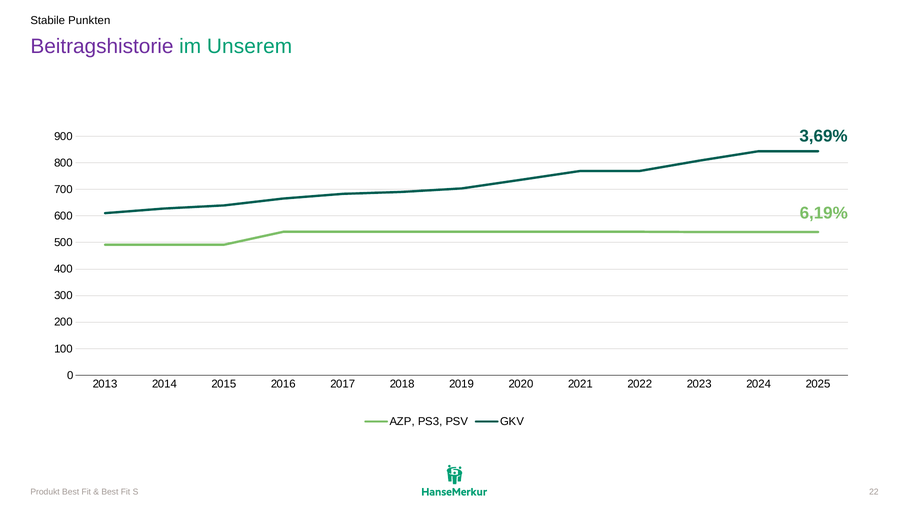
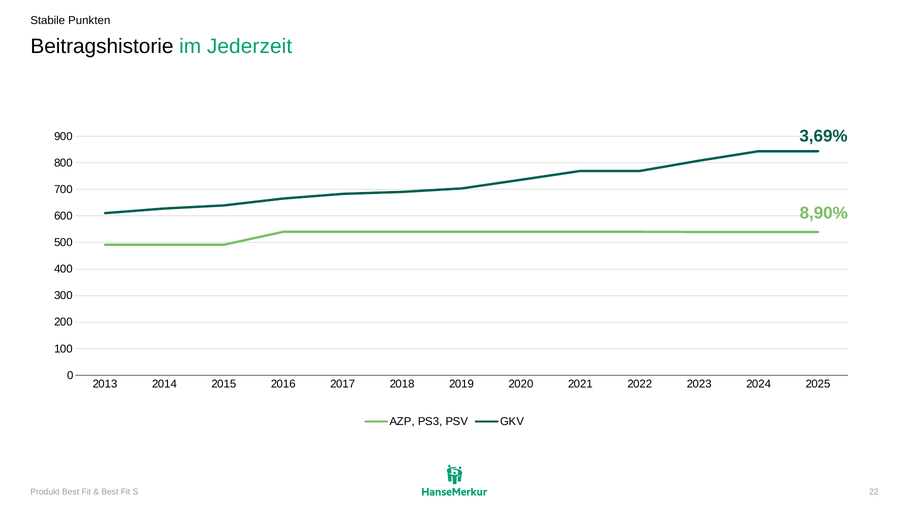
Beitragshistorie colour: purple -> black
Unserem: Unserem -> Jederzeit
6,19%: 6,19% -> 8,90%
